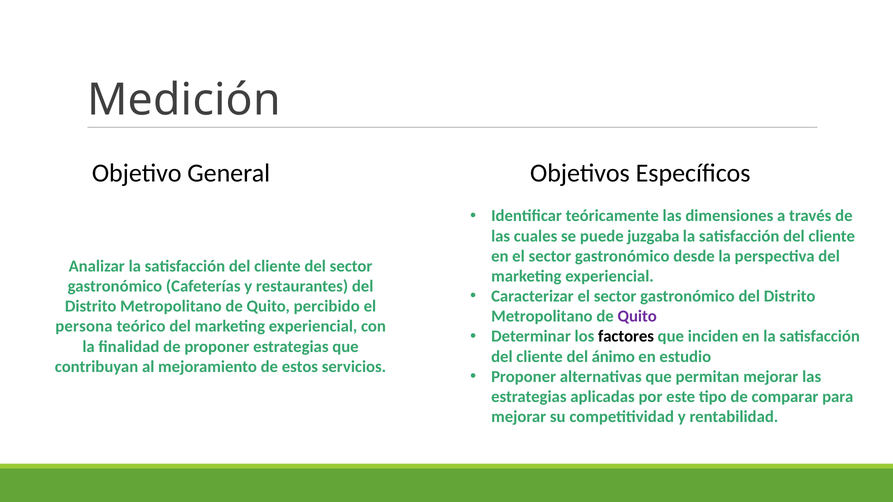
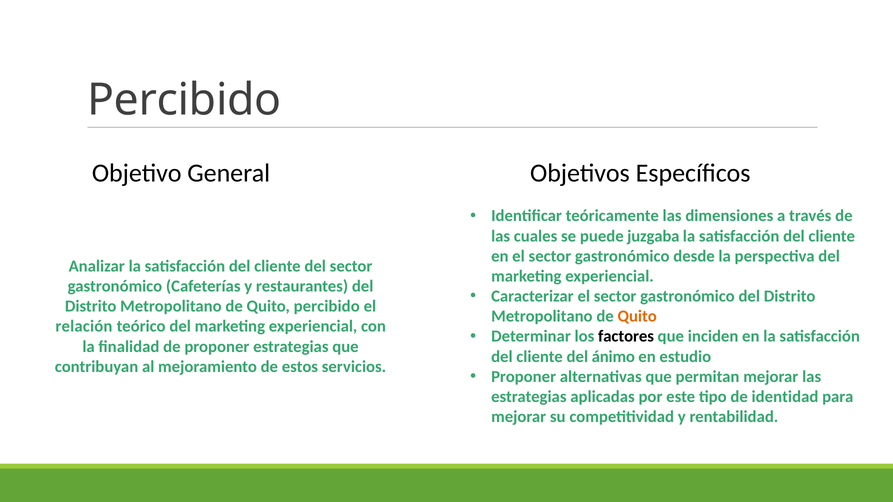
Medición at (184, 100): Medición -> Percibido
Quito at (637, 317) colour: purple -> orange
persona: persona -> relación
comparar: comparar -> identidad
